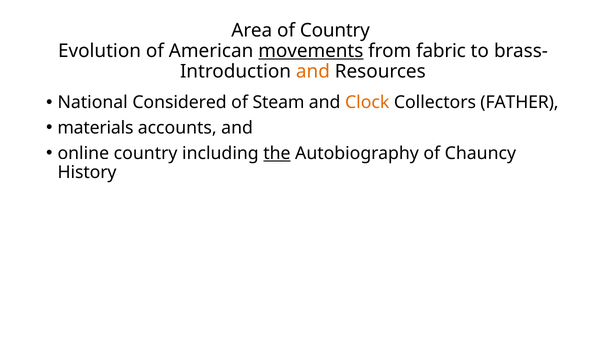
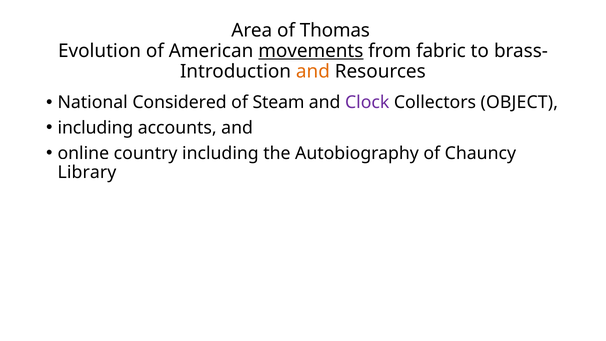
of Country: Country -> Thomas
Clock colour: orange -> purple
FATHER: FATHER -> OBJECT
materials at (95, 128): materials -> including
the underline: present -> none
History: History -> Library
